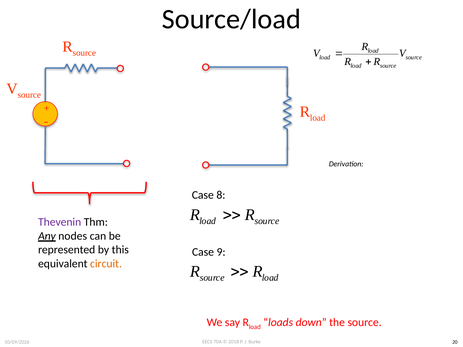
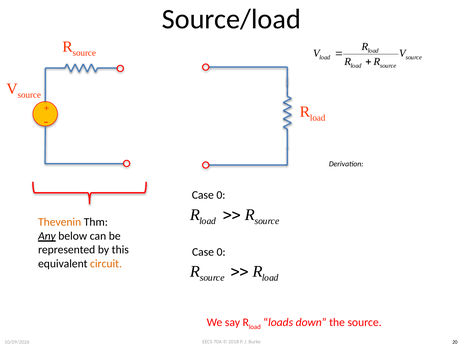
8 at (221, 195): 8 -> 0
Thevenin colour: purple -> orange
nodes: nodes -> below
9 at (221, 252): 9 -> 0
